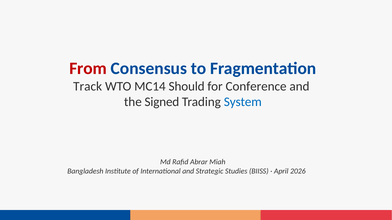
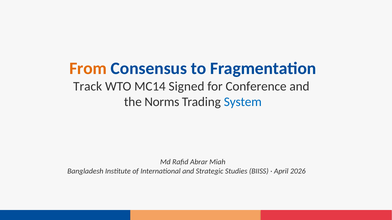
From colour: red -> orange
Should: Should -> Signed
Signed: Signed -> Norms
